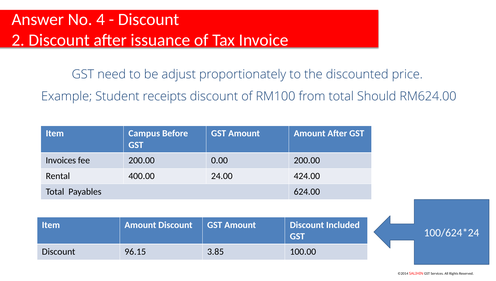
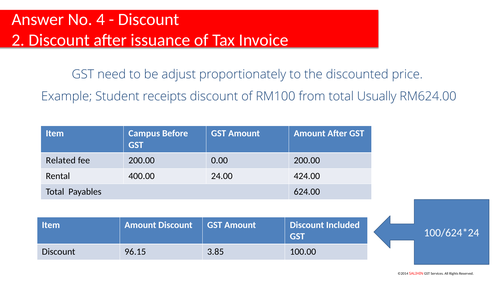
Should: Should -> Usually
Invoices: Invoices -> Related
